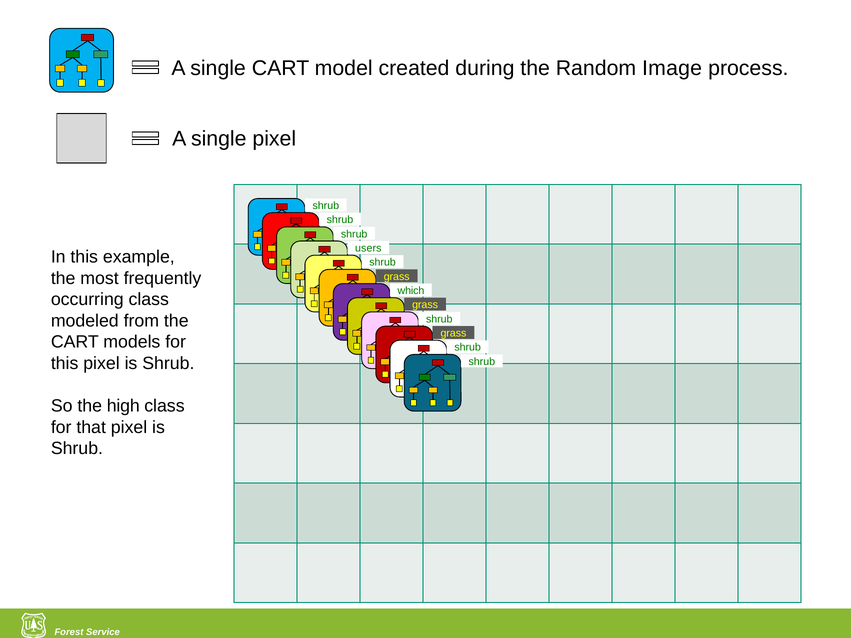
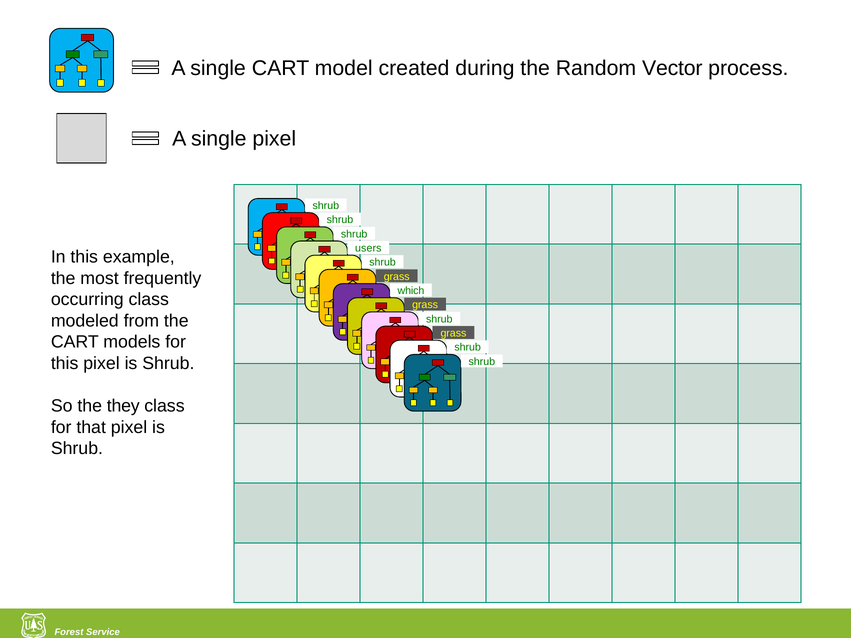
Image: Image -> Vector
high: high -> they
